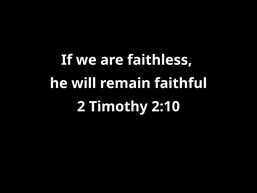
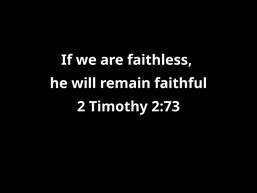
2:10: 2:10 -> 2:73
